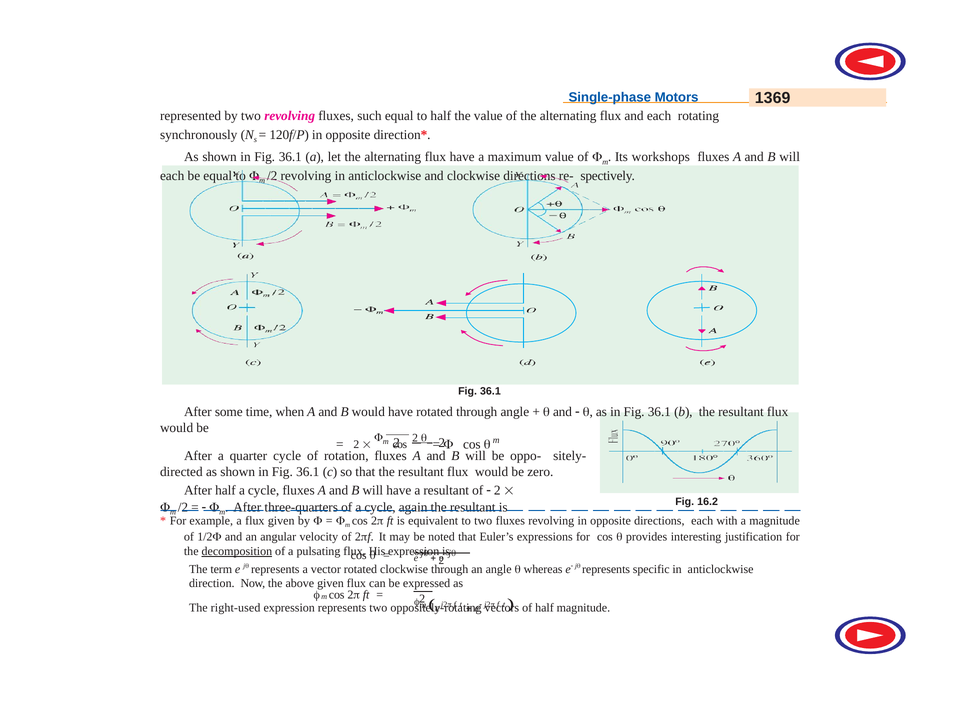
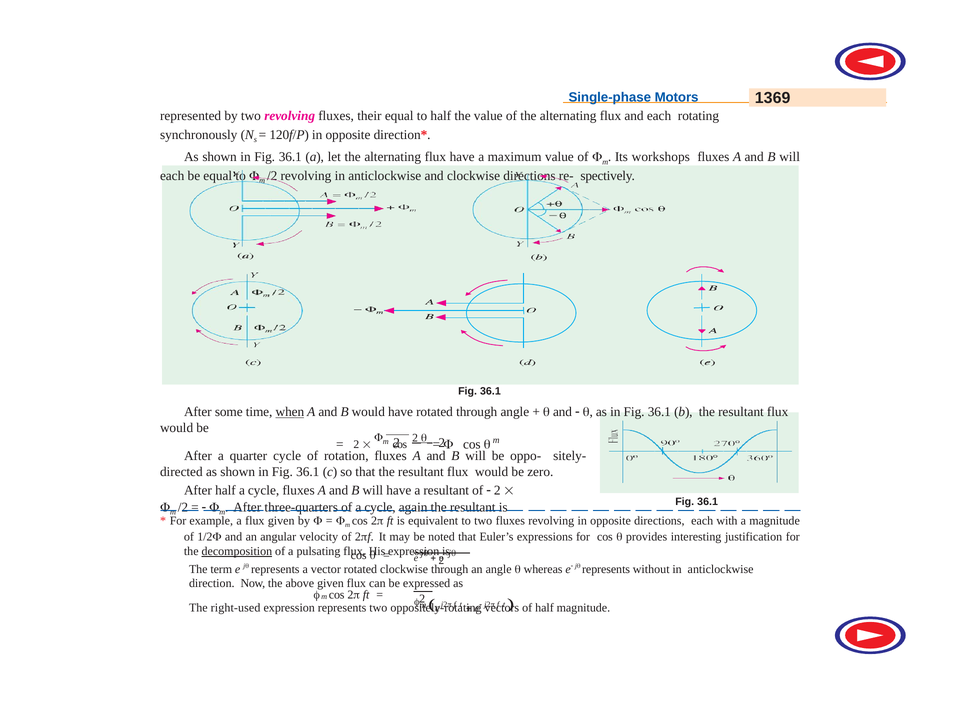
such: such -> their
when underline: none -> present
is Fig 16.2: 16.2 -> 36.1
specific: specific -> without
